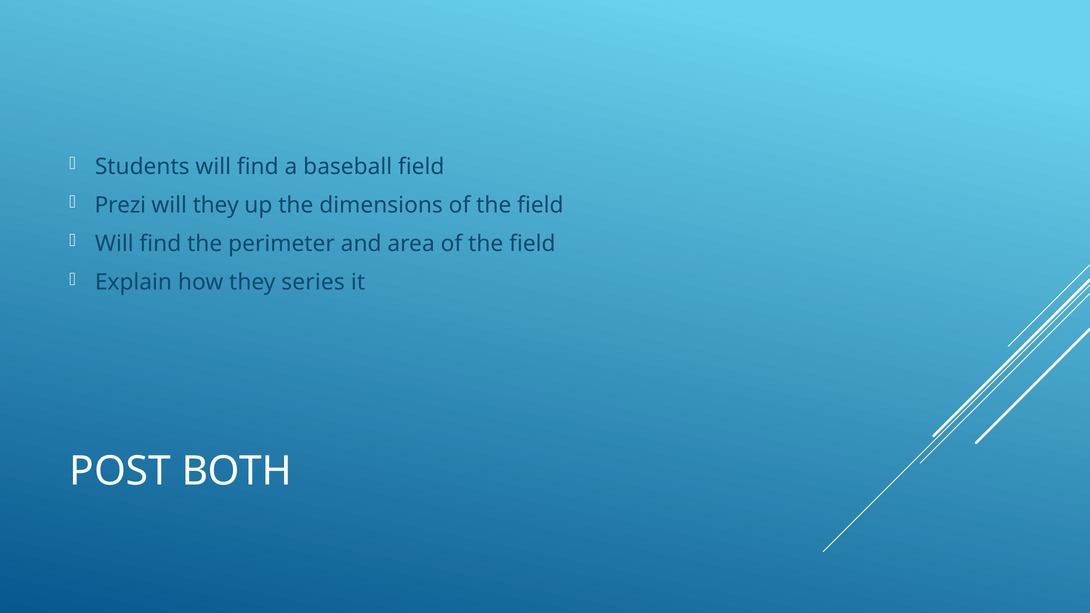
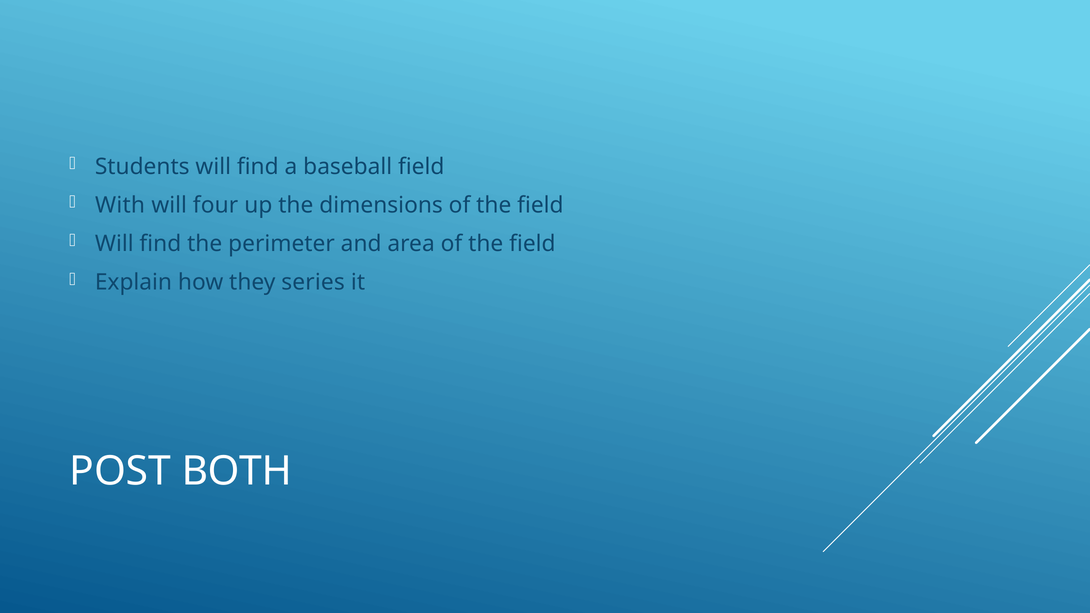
Prezi: Prezi -> With
will they: they -> four
